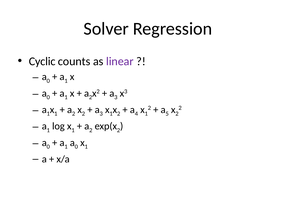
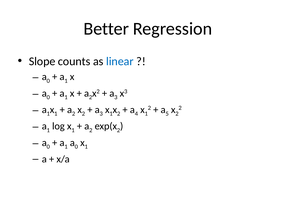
Solver: Solver -> Better
Cyclic: Cyclic -> Slope
linear colour: purple -> blue
